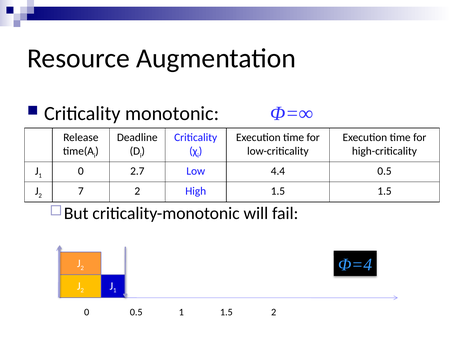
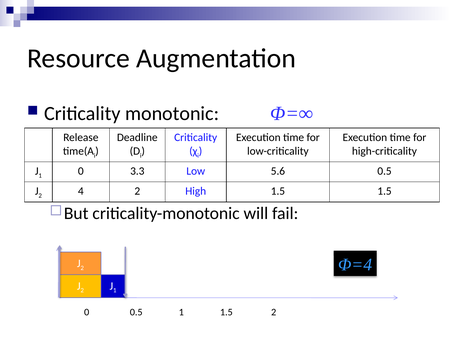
2.7: 2.7 -> 3.3
4.4: 4.4 -> 5.6
7: 7 -> 4
